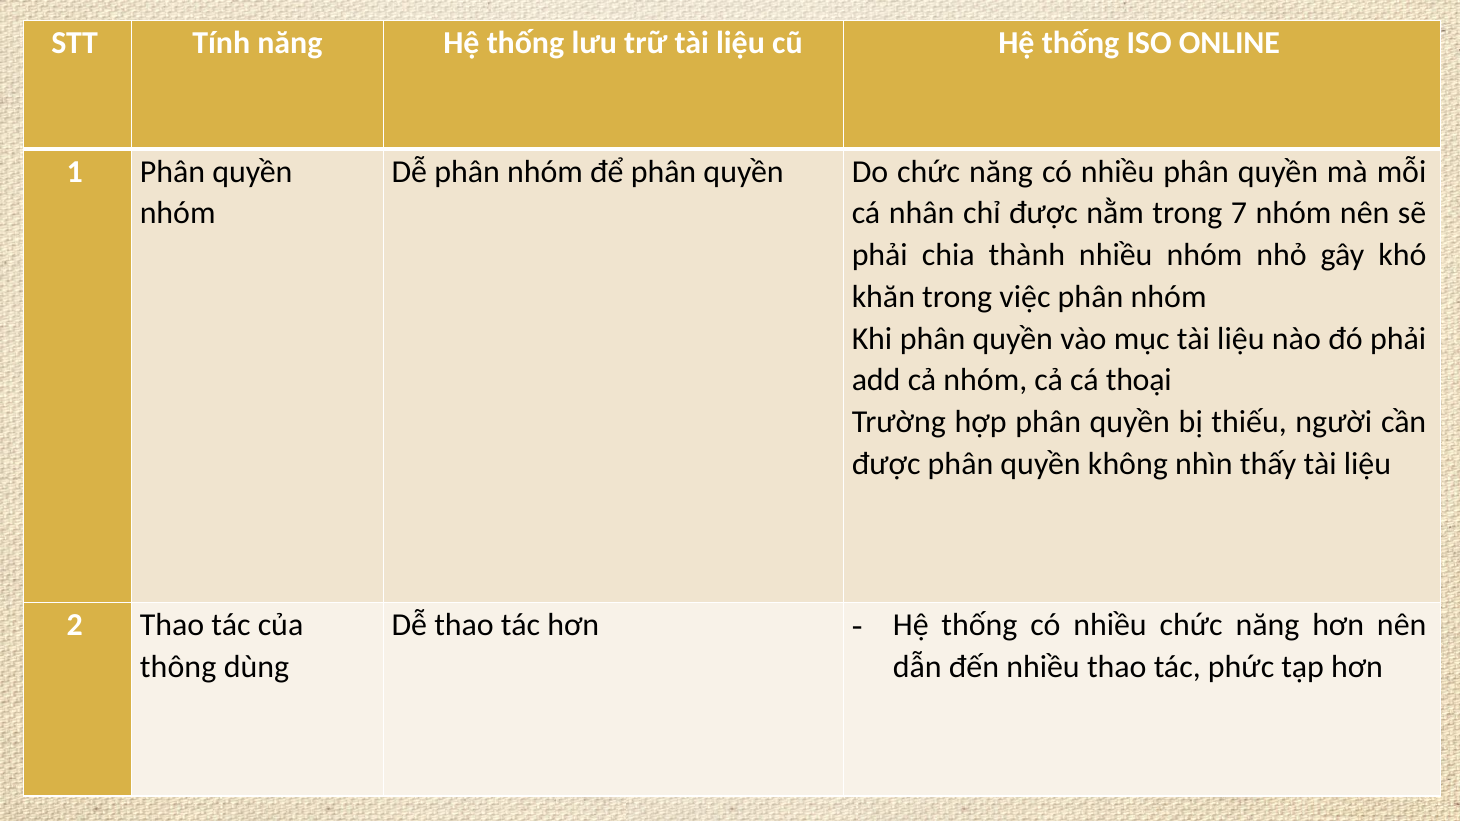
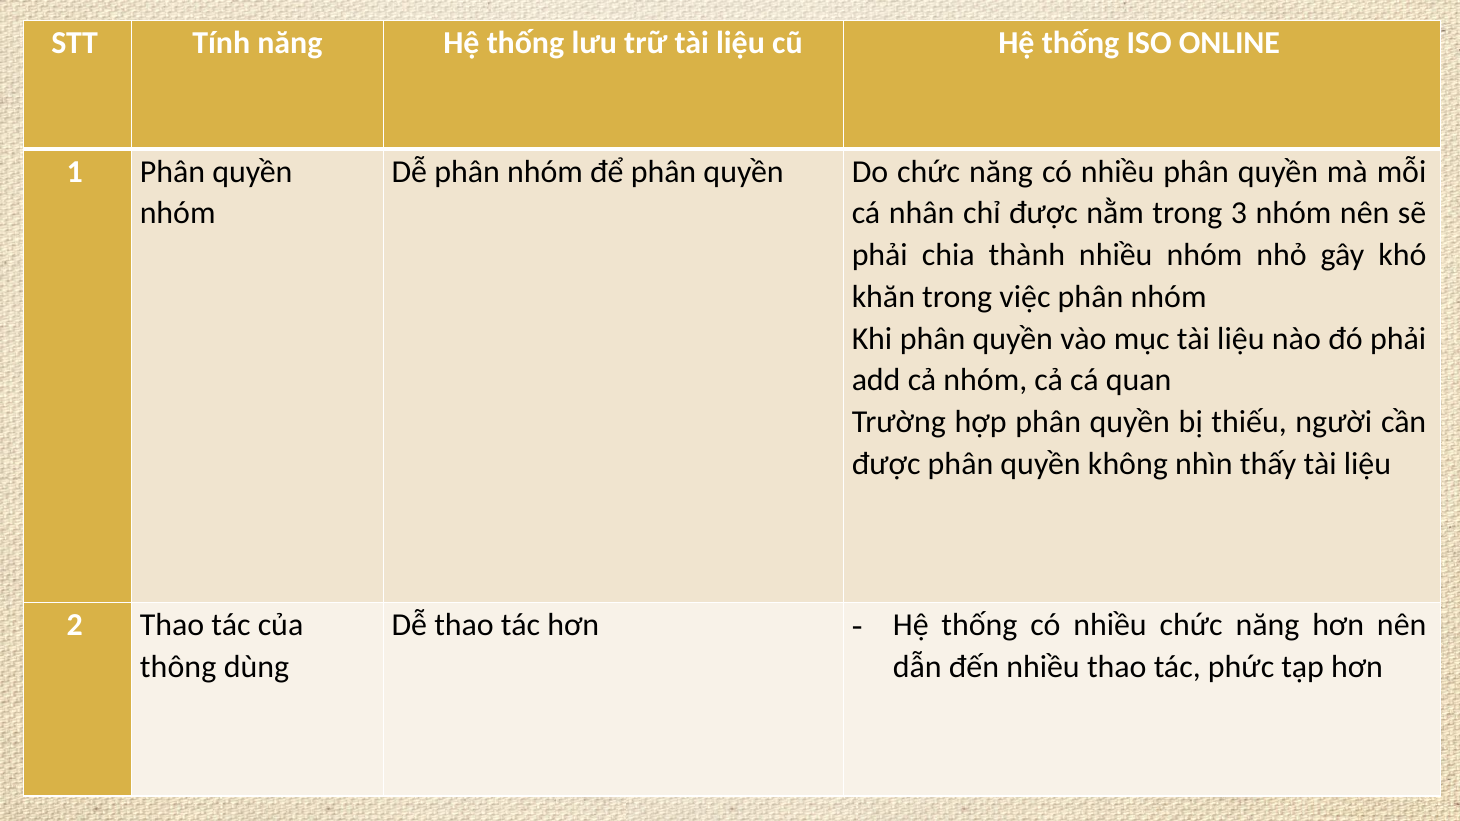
7: 7 -> 3
thoại: thoại -> quan
